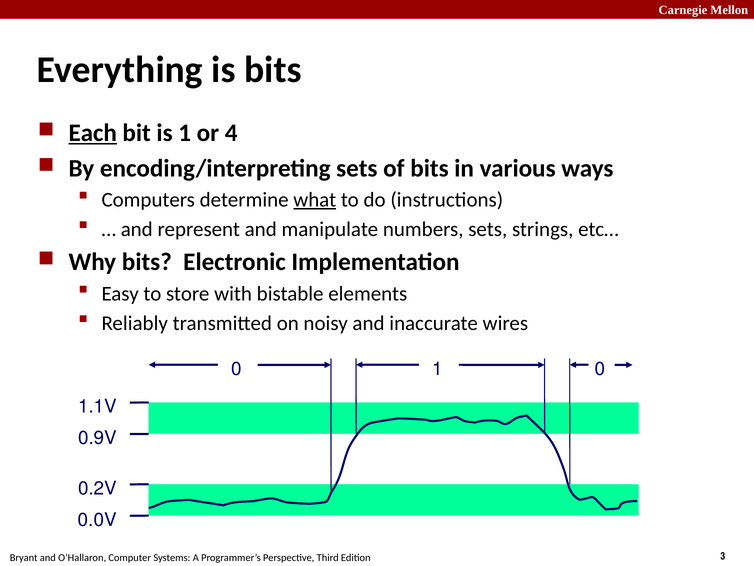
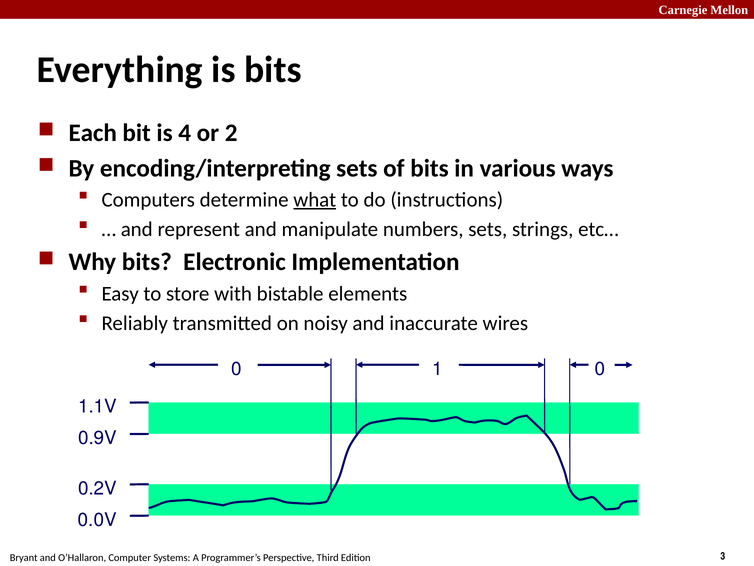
Each underline: present -> none
is 1: 1 -> 4
4: 4 -> 2
